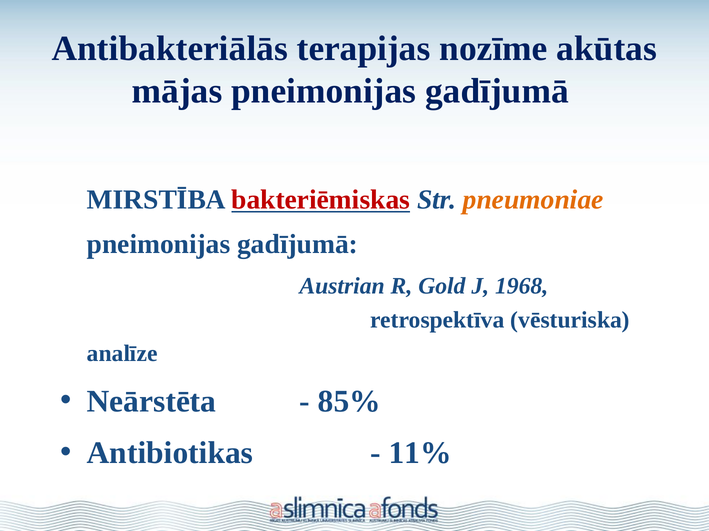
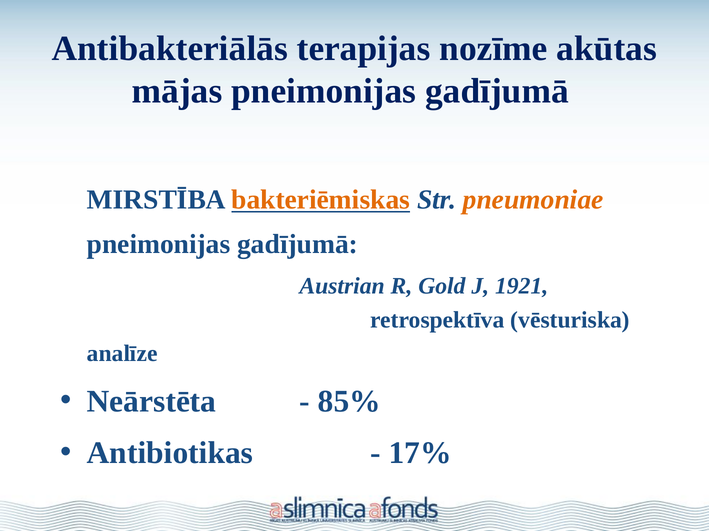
bakteriēmiskas colour: red -> orange
1968: 1968 -> 1921
11%: 11% -> 17%
